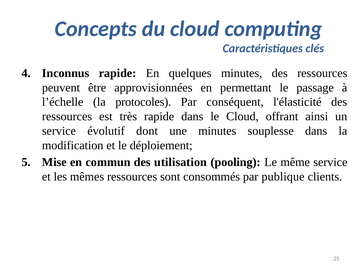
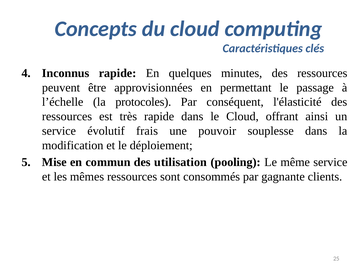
dont: dont -> frais
une minutes: minutes -> pouvoir
publique: publique -> gagnante
